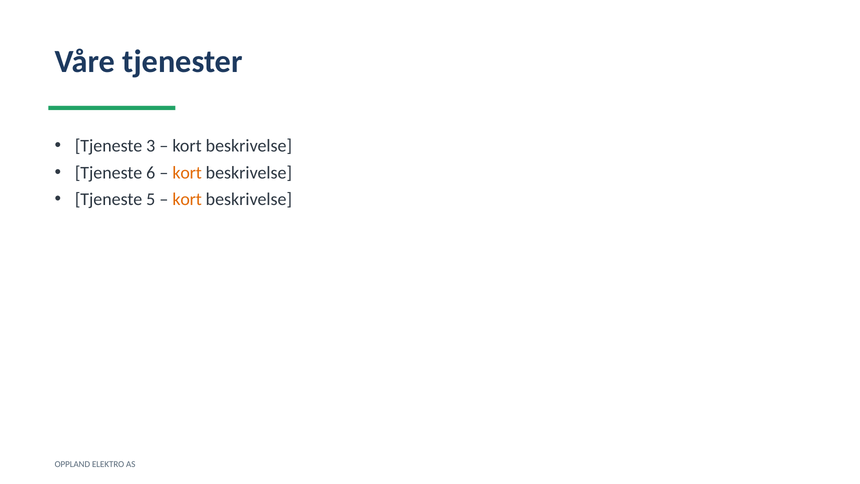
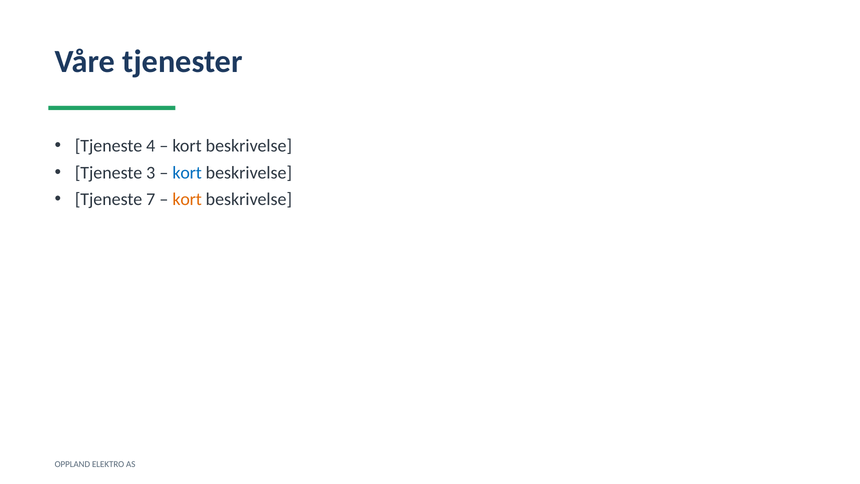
3: 3 -> 4
6: 6 -> 3
kort at (187, 173) colour: orange -> blue
5: 5 -> 7
